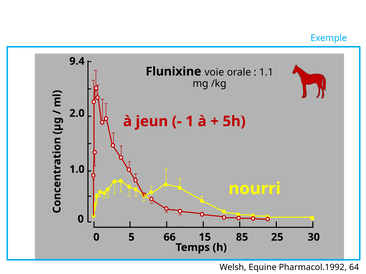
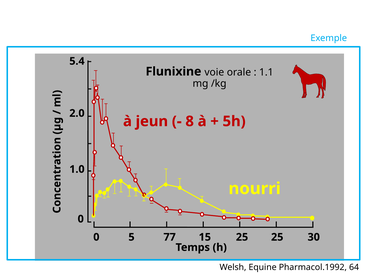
9.4: 9.4 -> 5.4
1: 1 -> 8
66: 66 -> 77
15 85: 85 -> 25
